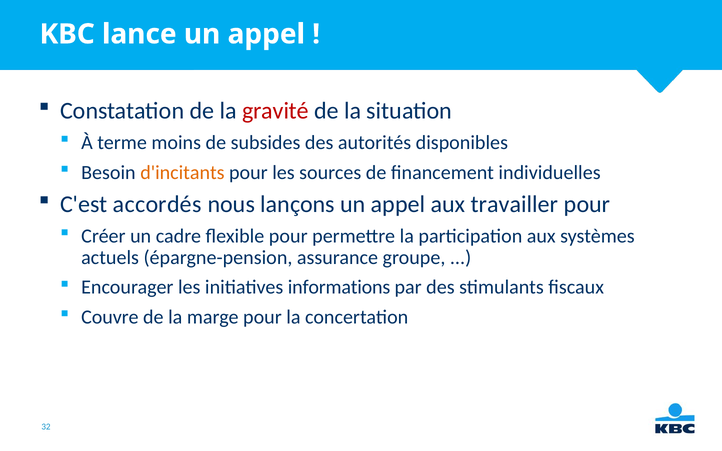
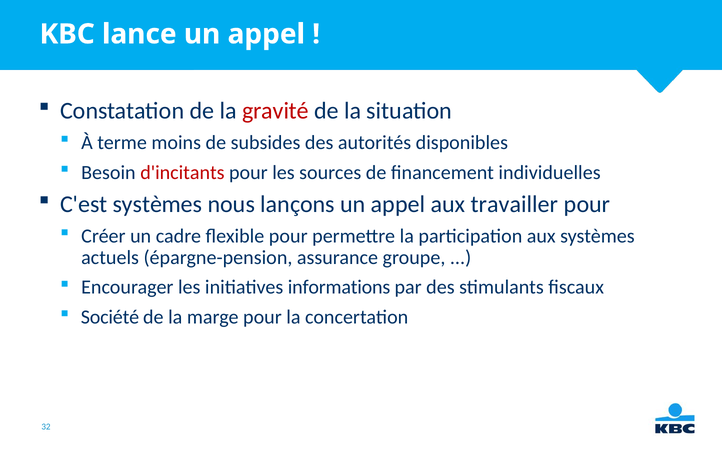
d'incitants colour: orange -> red
C'est accordés: accordés -> systèmes
Couvre: Couvre -> Société
